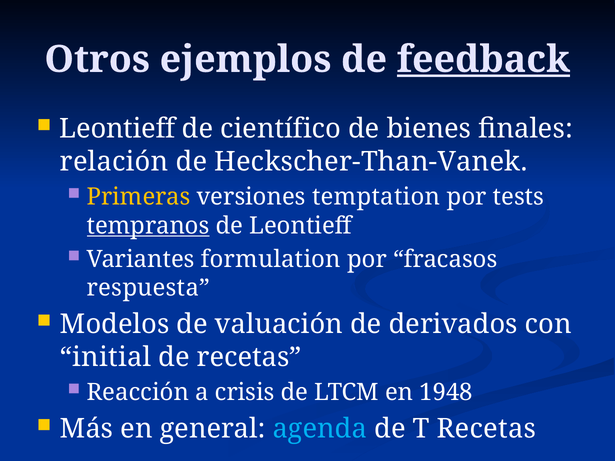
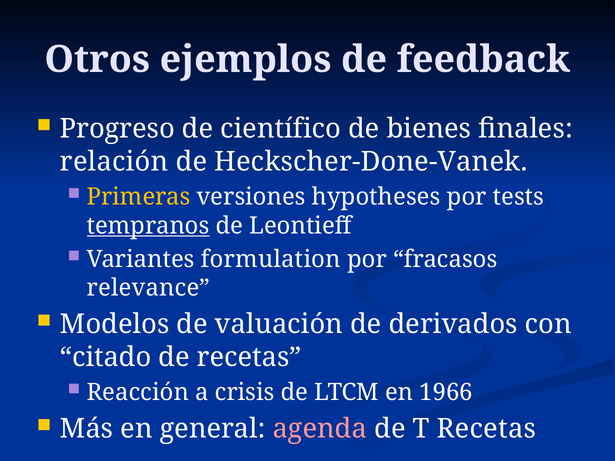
feedback underline: present -> none
Leontieff at (117, 129): Leontieff -> Progreso
Heckscher-Than-Vanek: Heckscher-Than-Vanek -> Heckscher-Done-Vanek
temptation: temptation -> hypotheses
respuesta: respuesta -> relevance
initial: initial -> citado
1948: 1948 -> 1966
agenda colour: light blue -> pink
